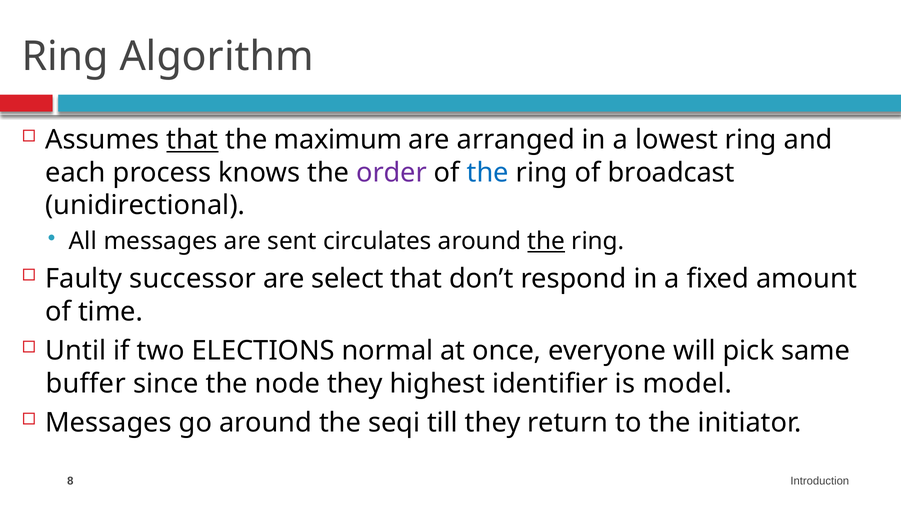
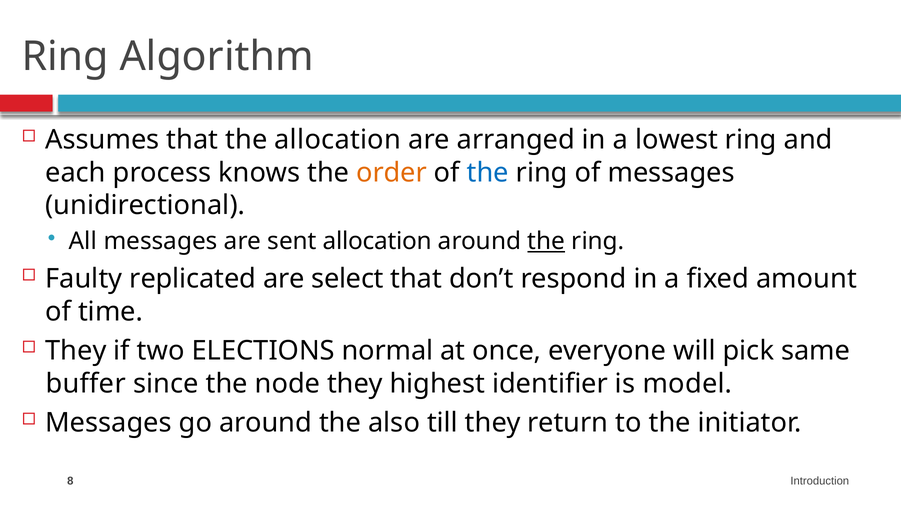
that at (192, 140) underline: present -> none
the maximum: maximum -> allocation
order colour: purple -> orange
of broadcast: broadcast -> messages
sent circulates: circulates -> allocation
successor: successor -> replicated
Until at (76, 351): Until -> They
seqi: seqi -> also
